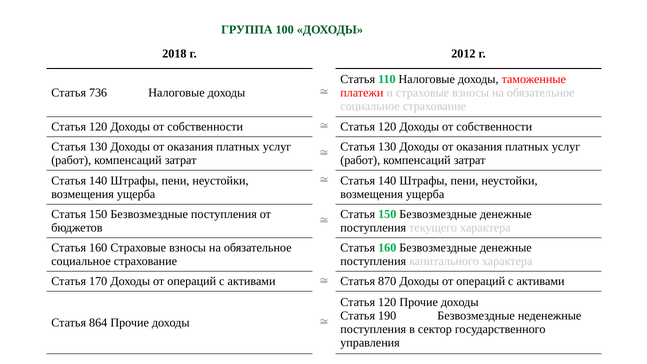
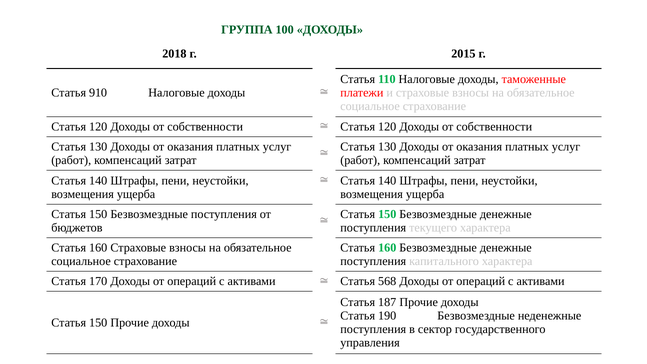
2012: 2012 -> 2015
736: 736 -> 910
870: 870 -> 568
120 at (387, 302): 120 -> 187
864 at (98, 323): 864 -> 150
